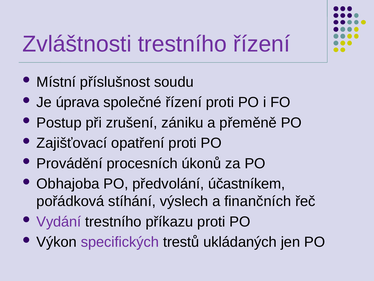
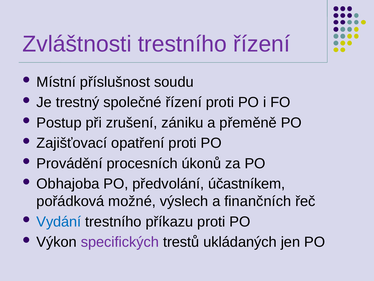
úprava: úprava -> trestný
stíhání: stíhání -> možné
Vydání colour: purple -> blue
